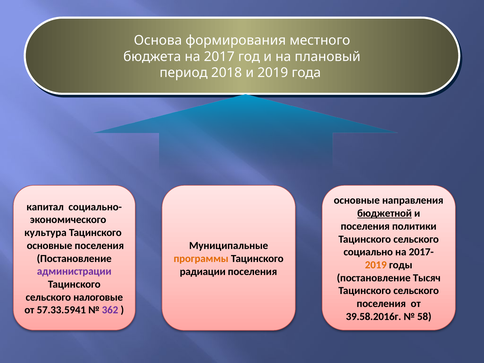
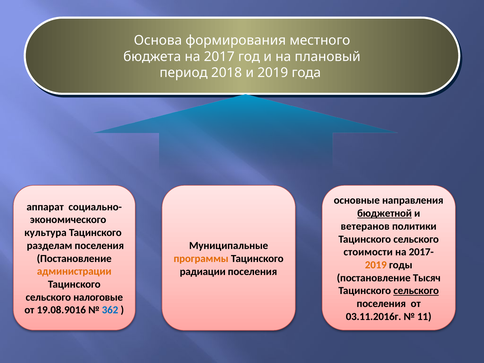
капитал: капитал -> аппарат
поселения at (365, 226): поселения -> ветеранов
основные at (50, 246): основные -> разделам
социально: социально -> стоимости
администрации colour: purple -> orange
сельского at (416, 291) underline: none -> present
57.33.5941: 57.33.5941 -> 19.08.9016
362 colour: purple -> blue
39.58.2016г: 39.58.2016г -> 03.11.2016г
58: 58 -> 11
